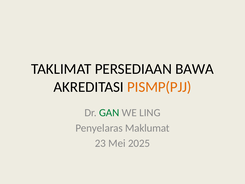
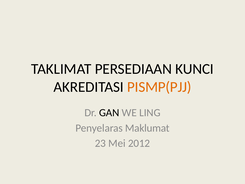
BAWA: BAWA -> KUNCI
GAN colour: green -> black
2025: 2025 -> 2012
